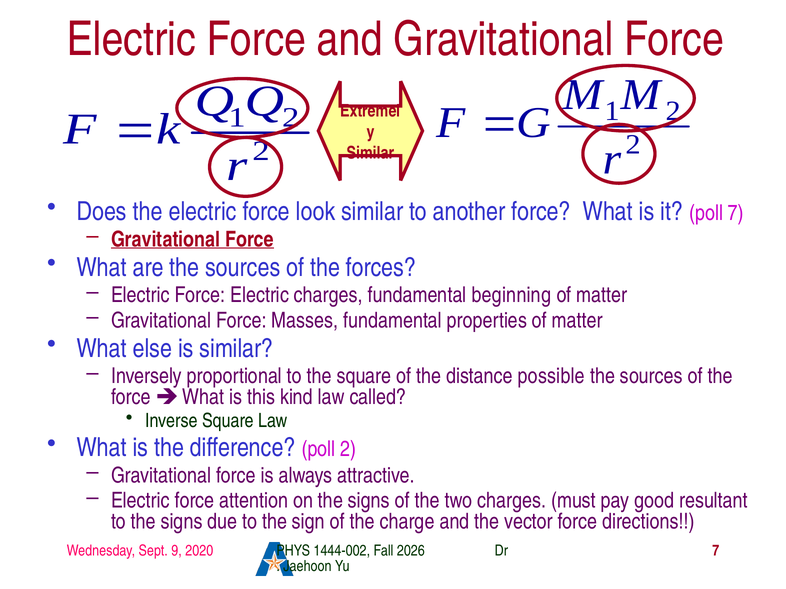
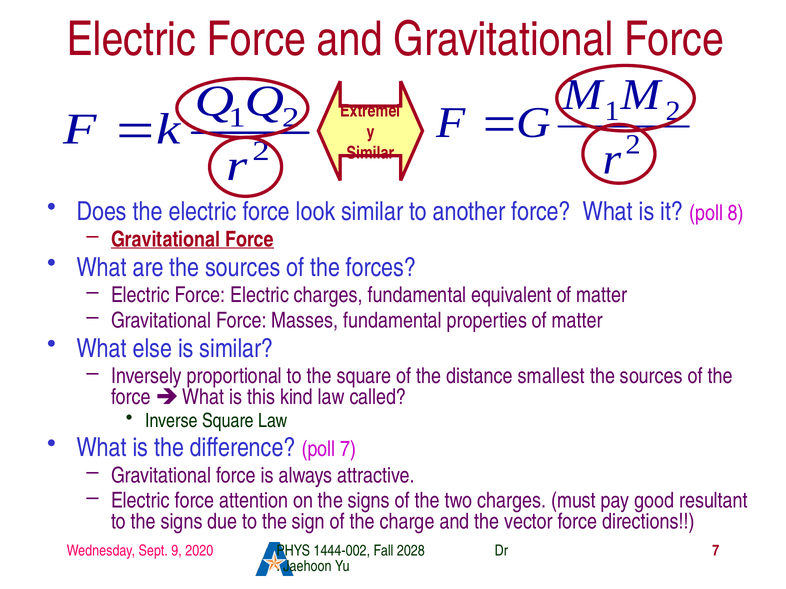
poll 7: 7 -> 8
beginning: beginning -> equivalent
possible: possible -> smallest
poll 2: 2 -> 7
2026: 2026 -> 2028
